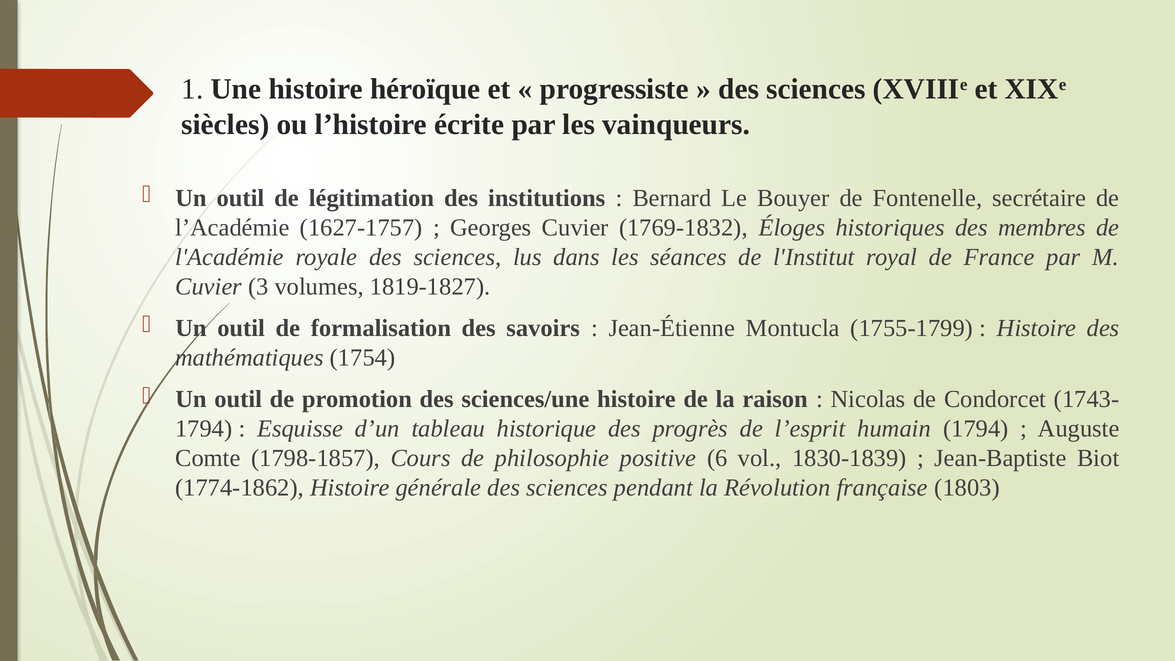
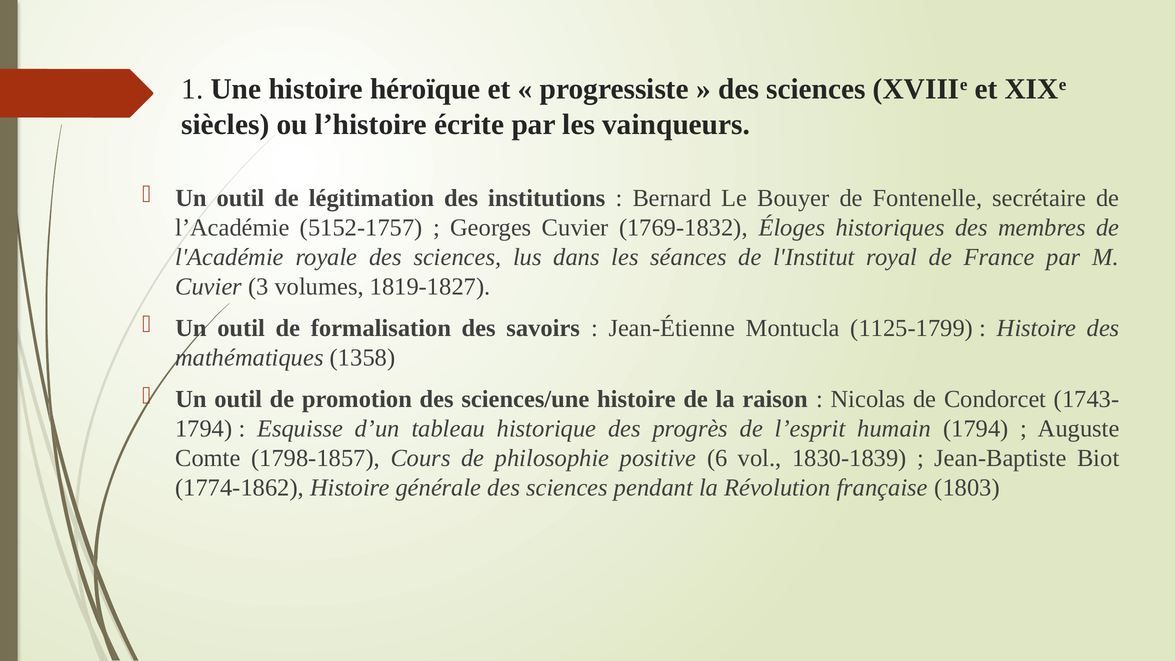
1627-1757: 1627-1757 -> 5152-1757
1755-1799: 1755-1799 -> 1125-1799
1754: 1754 -> 1358
